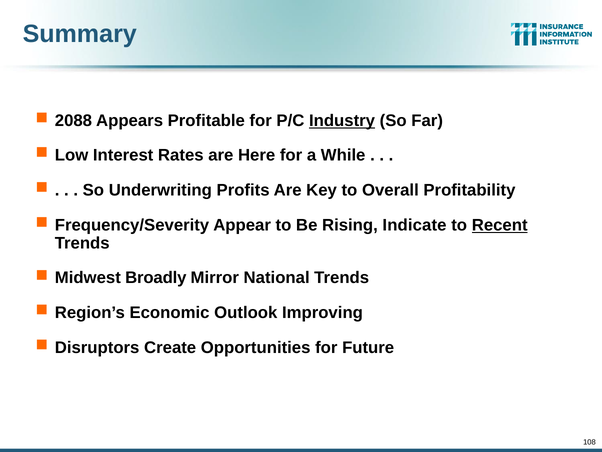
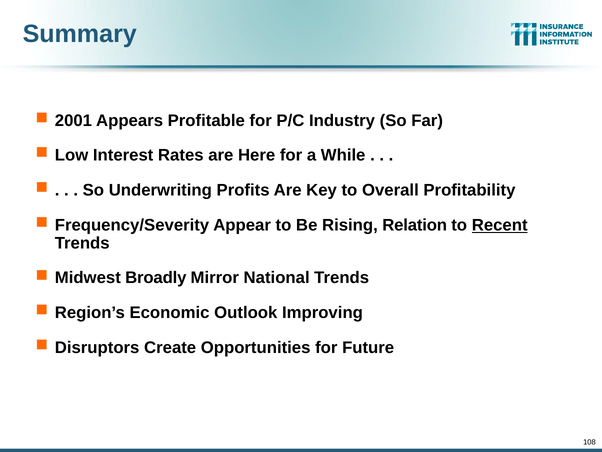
2088: 2088 -> 2001
Industry underline: present -> none
Indicate: Indicate -> Relation
